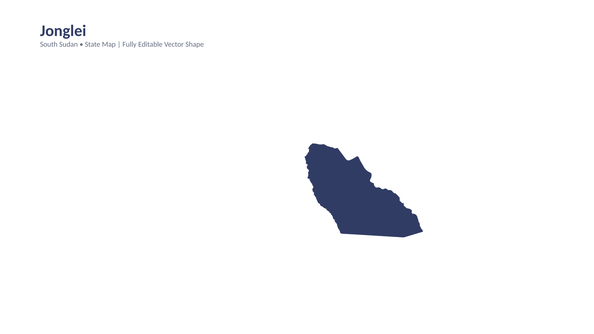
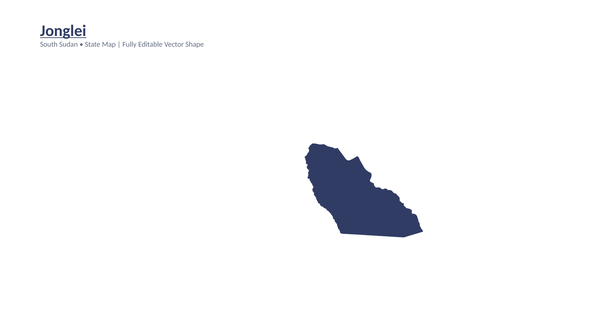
Jonglei underline: none -> present
